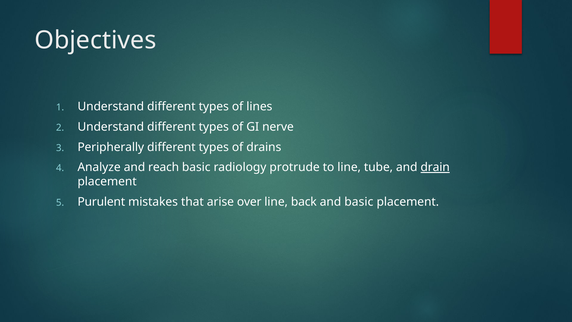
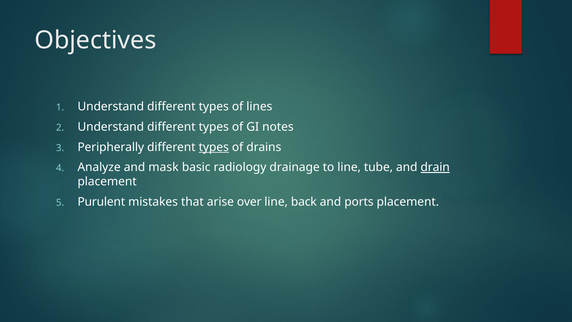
nerve: nerve -> notes
types at (214, 147) underline: none -> present
reach: reach -> mask
protrude: protrude -> drainage
and basic: basic -> ports
